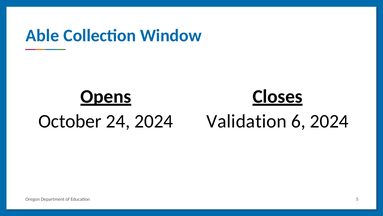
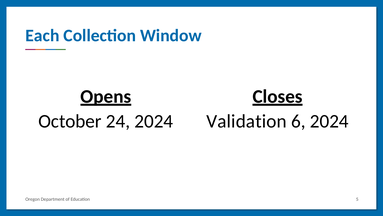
Able: Able -> Each
